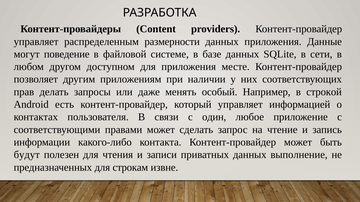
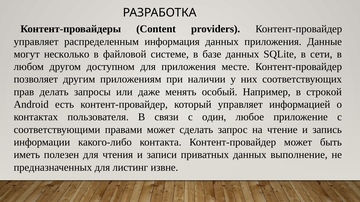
размерности: размерности -> информация
поведение: поведение -> несколько
будут: будут -> иметь
строкам: строкам -> листинг
